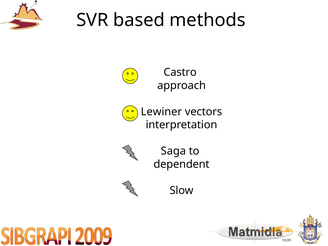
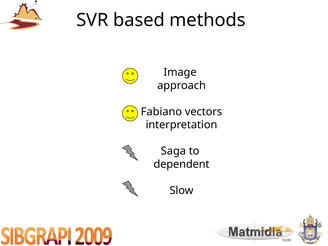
Castro: Castro -> Image
Lewiner: Lewiner -> Fabiano
